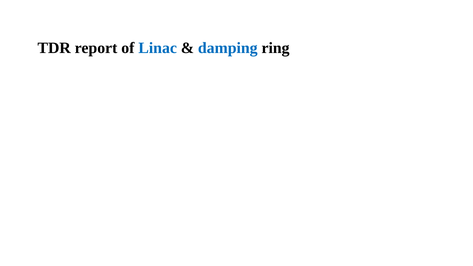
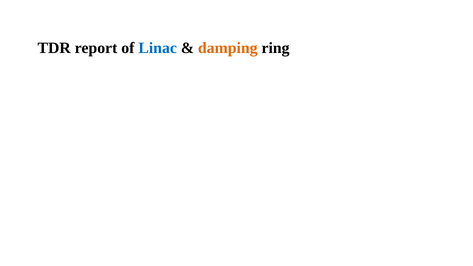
damping colour: blue -> orange
